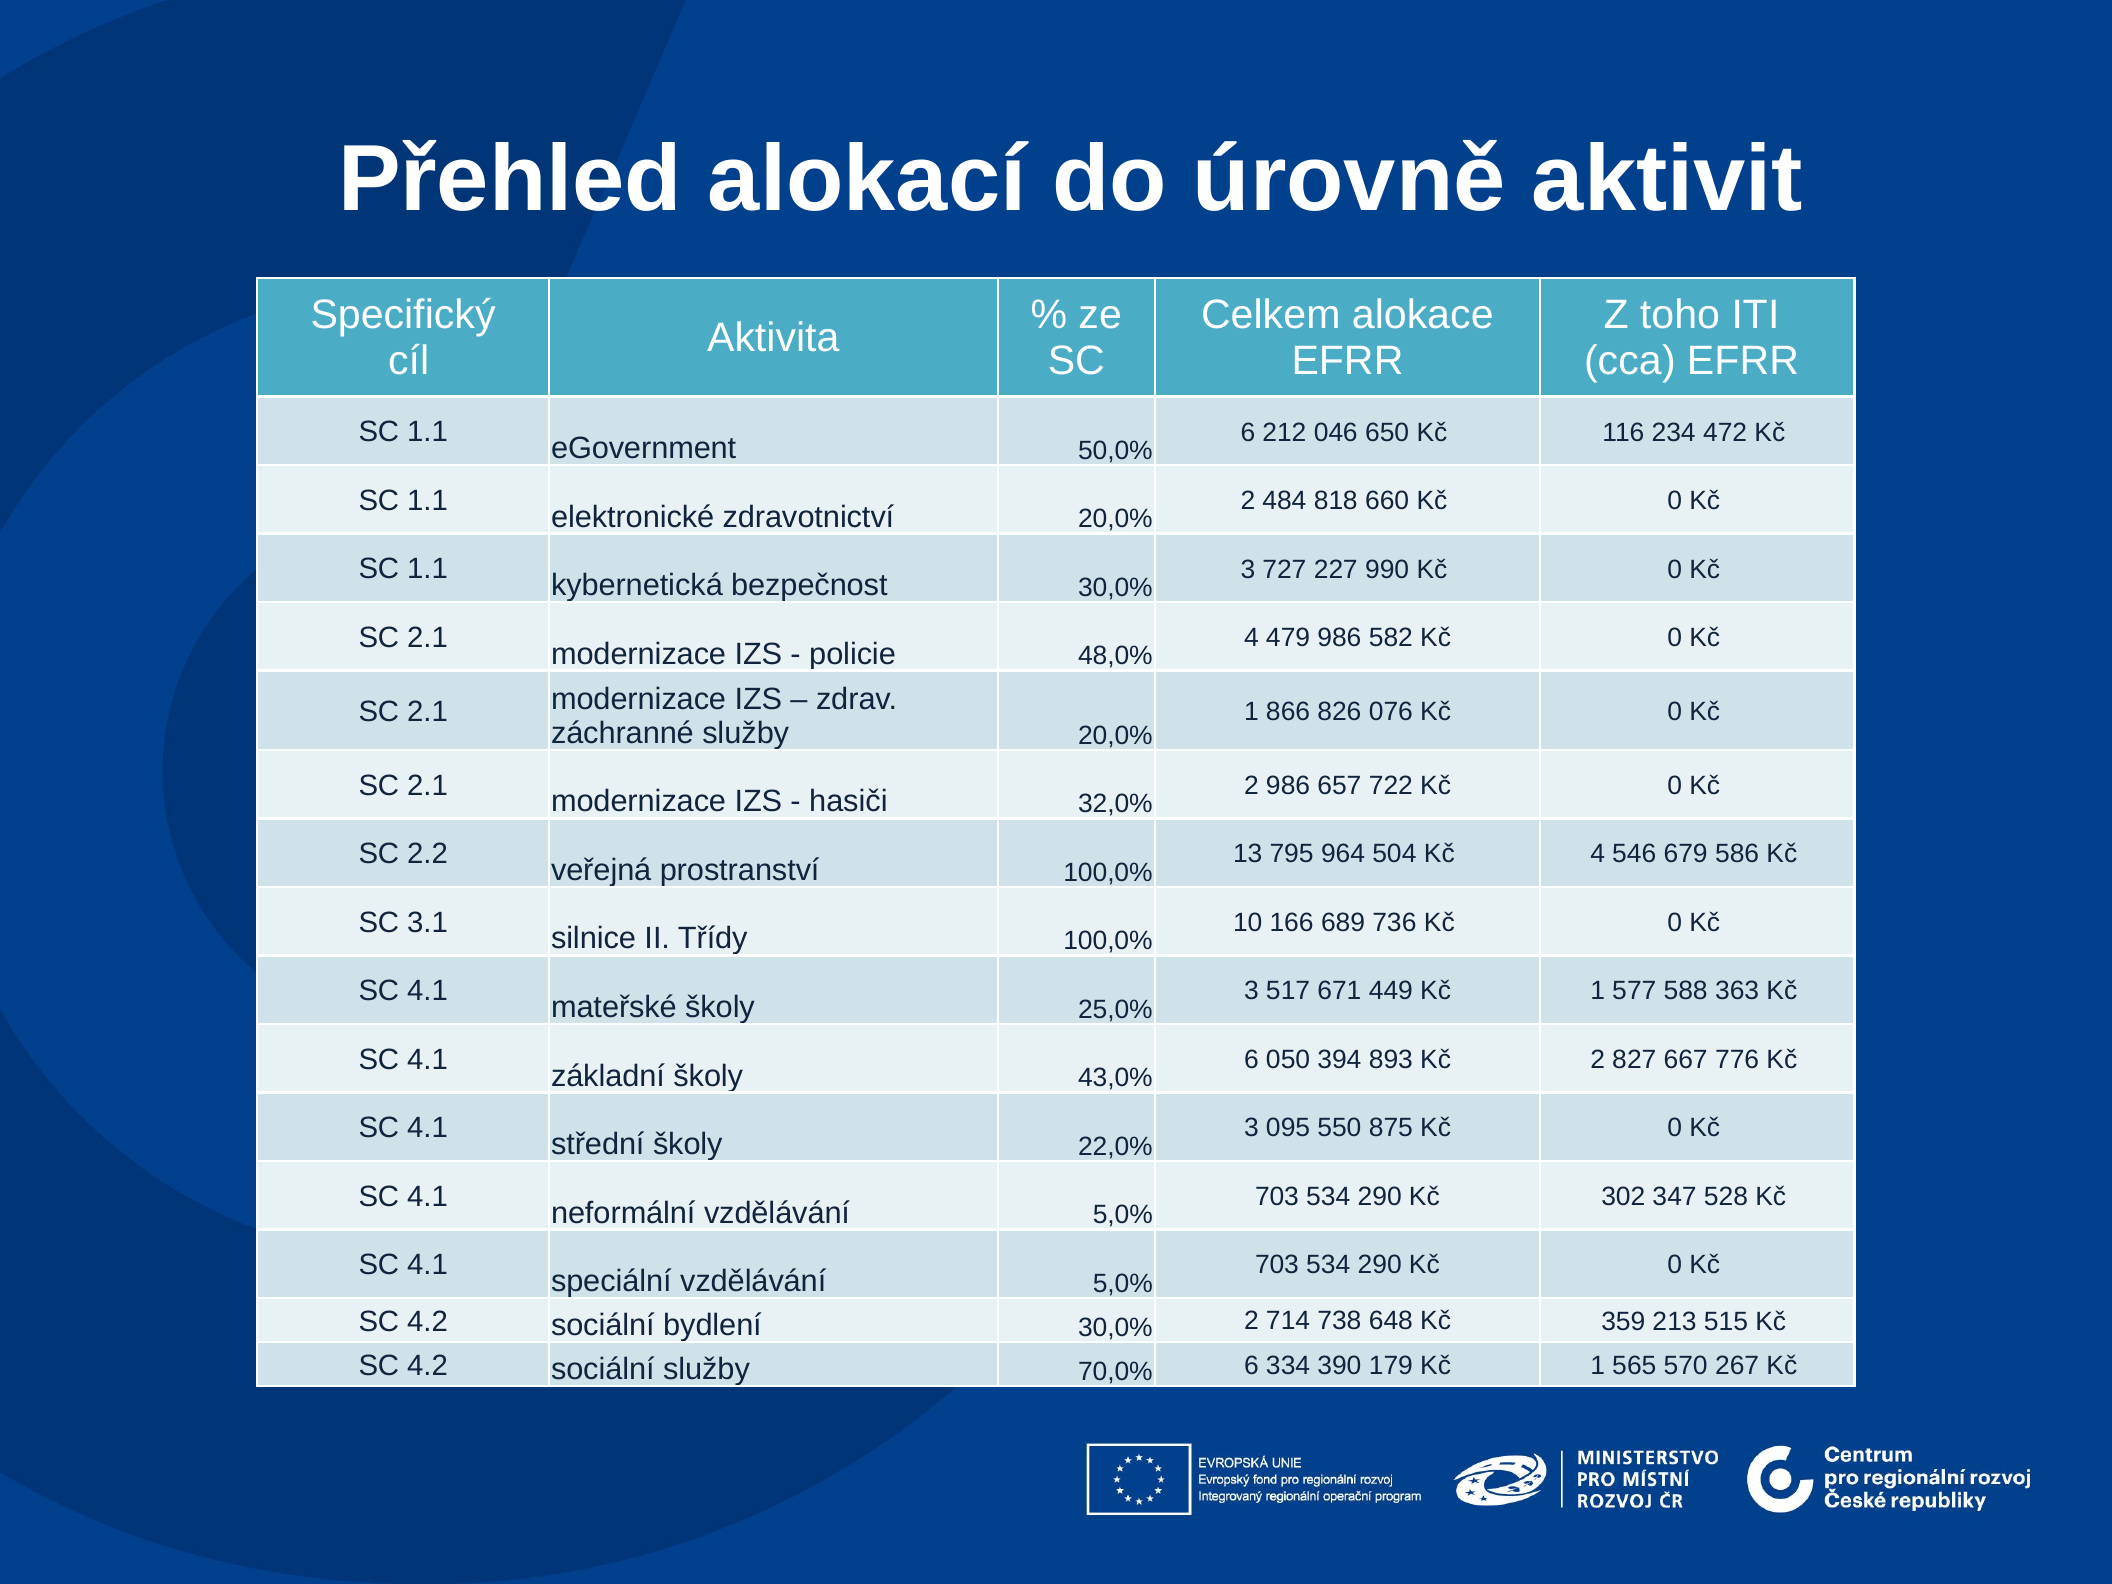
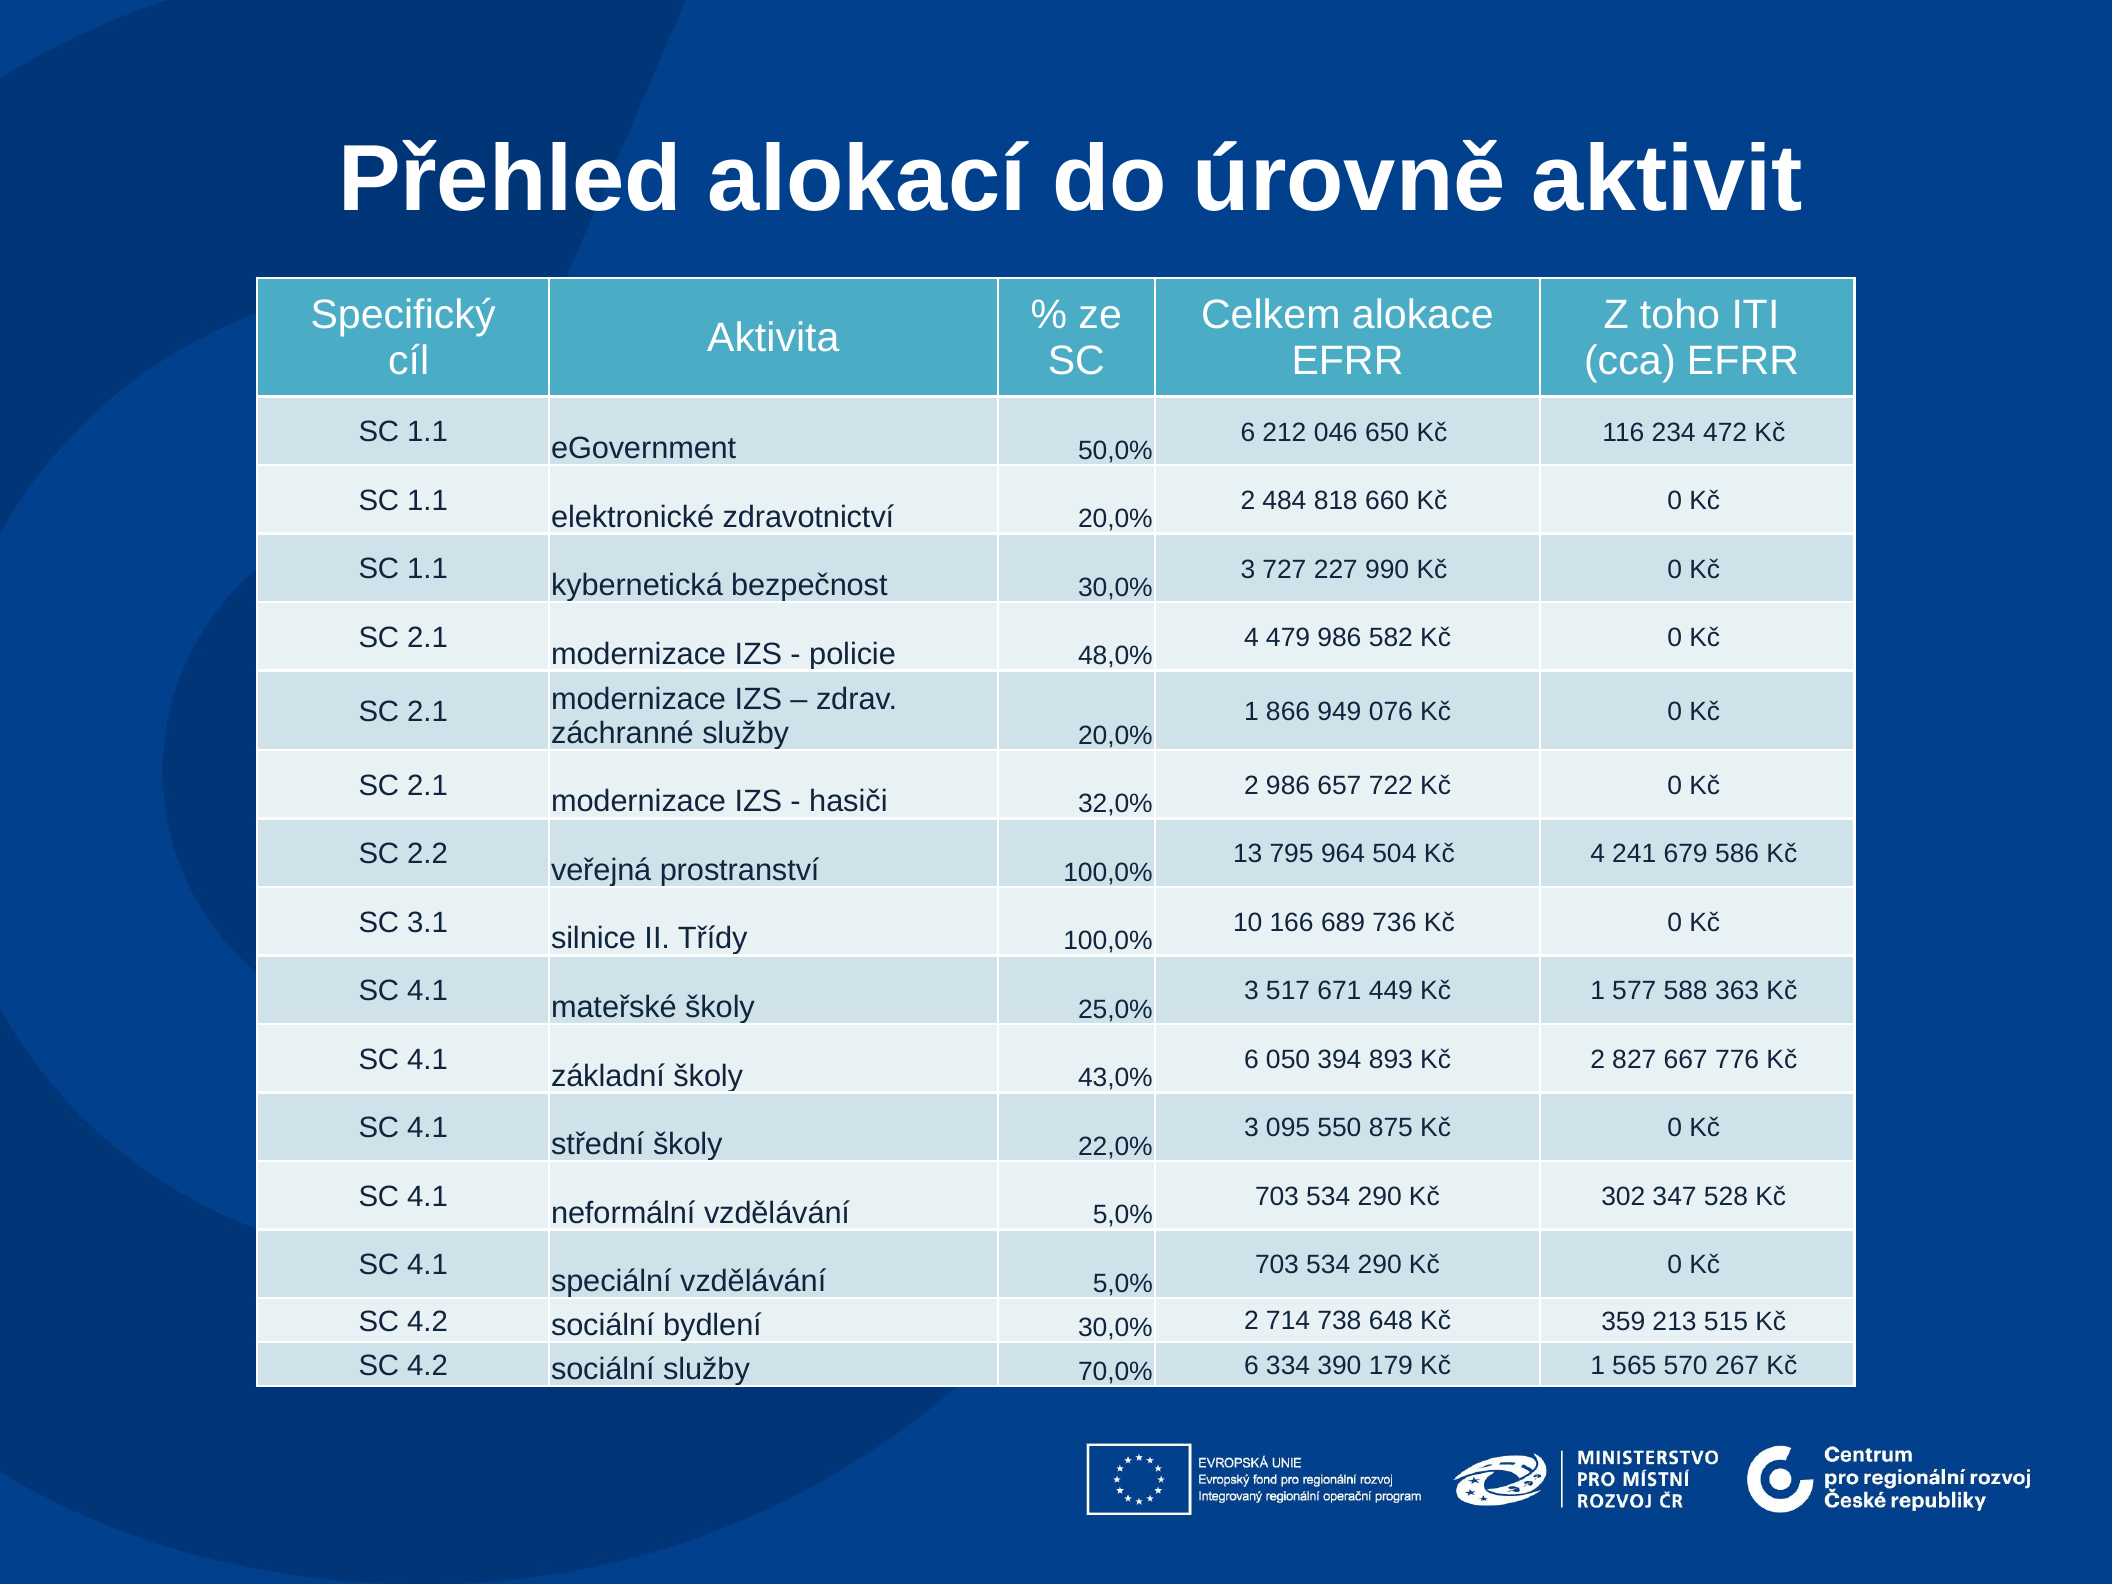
826: 826 -> 949
546: 546 -> 241
